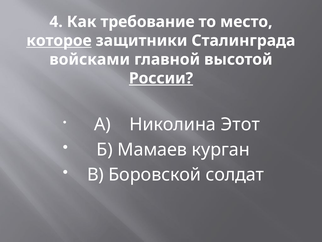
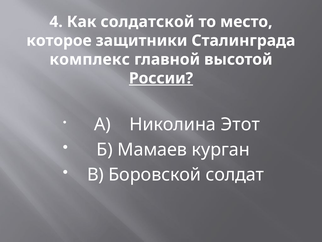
требование: требование -> солдатской
которое underline: present -> none
войсками: войсками -> комплекс
